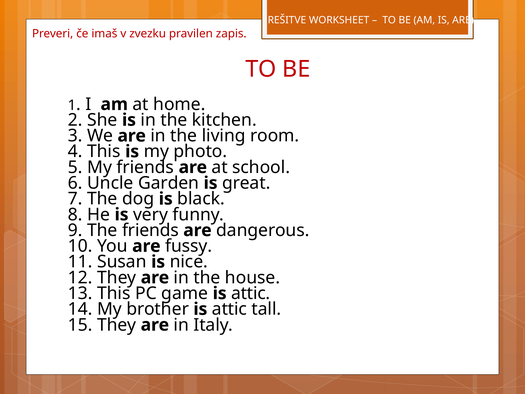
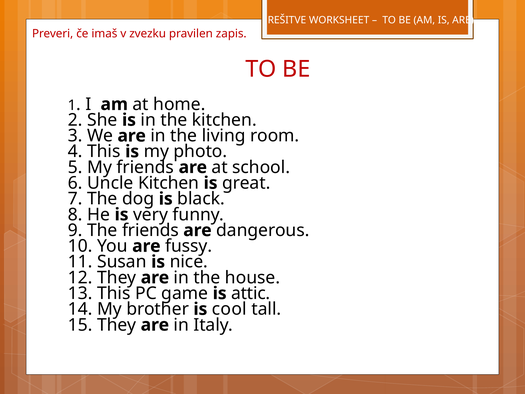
Uncle Garden: Garden -> Kitchen
brother is attic: attic -> cool
